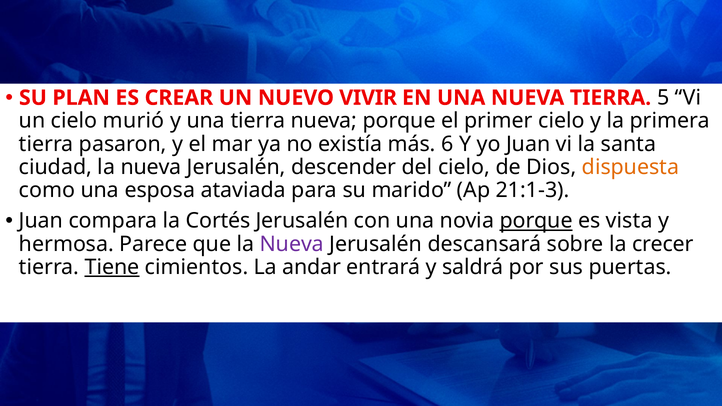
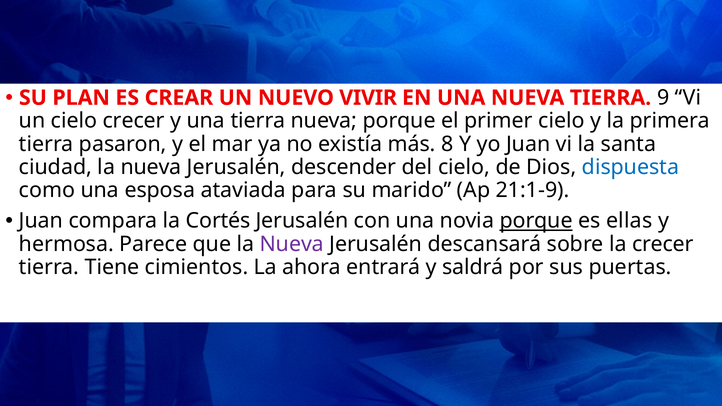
5: 5 -> 9
cielo murió: murió -> crecer
6: 6 -> 8
dispuesta colour: orange -> blue
21:1-3: 21:1-3 -> 21:1-9
vista: vista -> ellas
Tiene underline: present -> none
andar: andar -> ahora
